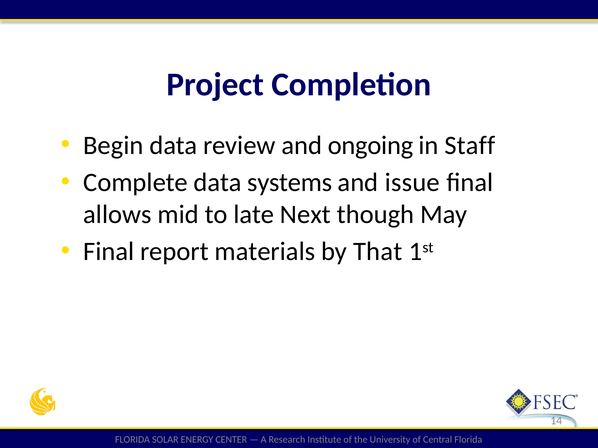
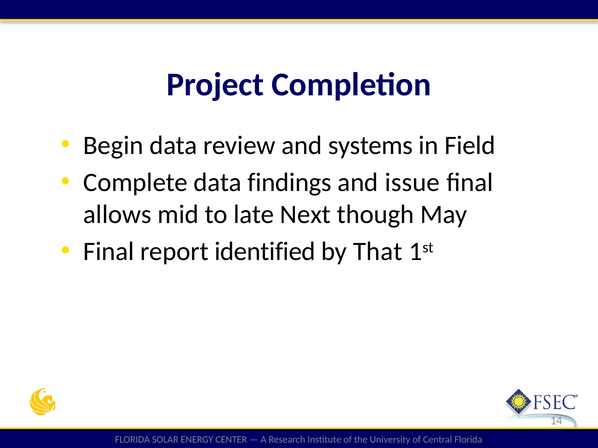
ongoing: ongoing -> systems
Staff: Staff -> Field
systems: systems -> findings
materials: materials -> identified
